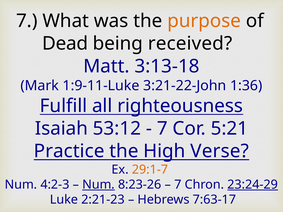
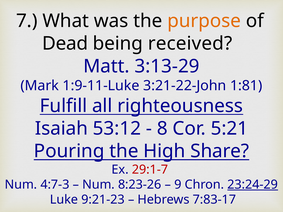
3:13-18: 3:13-18 -> 3:13-29
1:36: 1:36 -> 1:81
7 at (162, 129): 7 -> 8
Practice: Practice -> Pouring
Verse: Verse -> Share
29:1-7 colour: orange -> red
4:2-3: 4:2-3 -> 4:7-3
Num at (99, 185) underline: present -> none
7 at (178, 185): 7 -> 9
2:21-23: 2:21-23 -> 9:21-23
7:63-17: 7:63-17 -> 7:83-17
